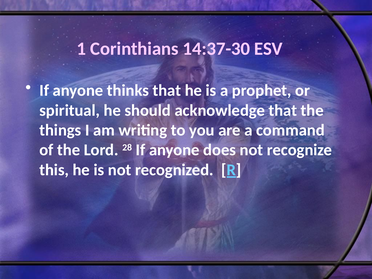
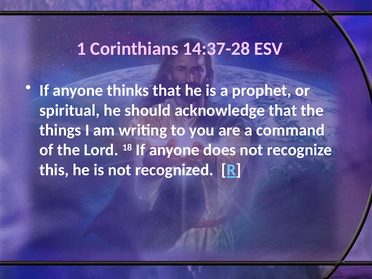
14:37-30: 14:37-30 -> 14:37-28
28: 28 -> 18
